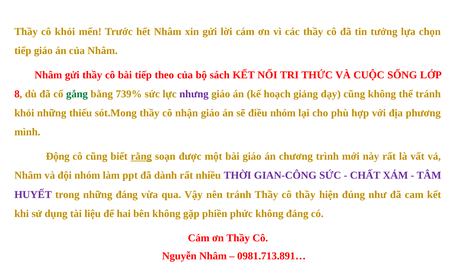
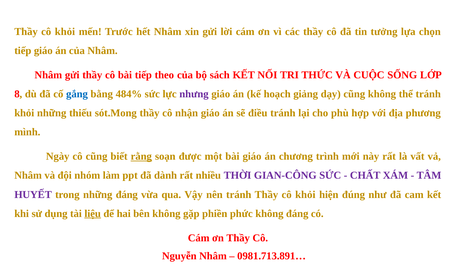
gắng colour: green -> blue
739%: 739% -> 484%
điều nhóm: nhóm -> tránh
Động: Động -> Ngày
thầy at (305, 194): thầy -> khỏi
liệu underline: none -> present
